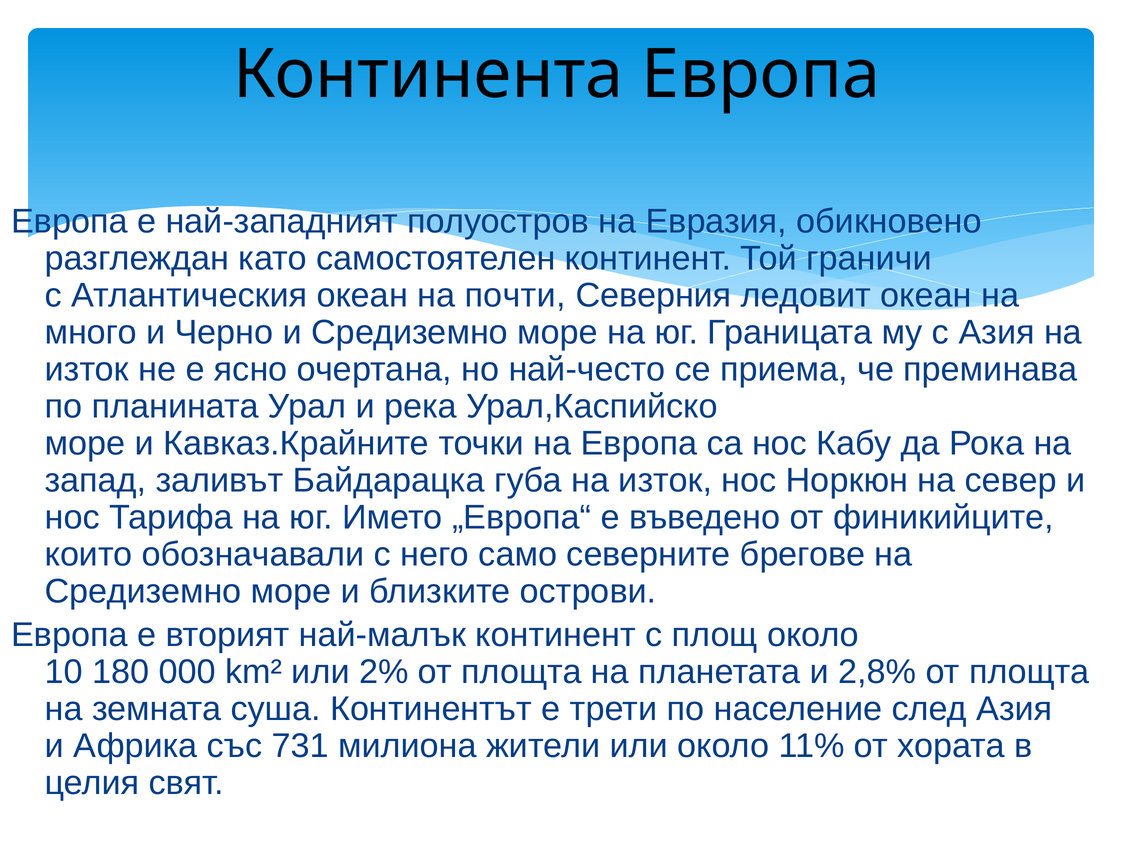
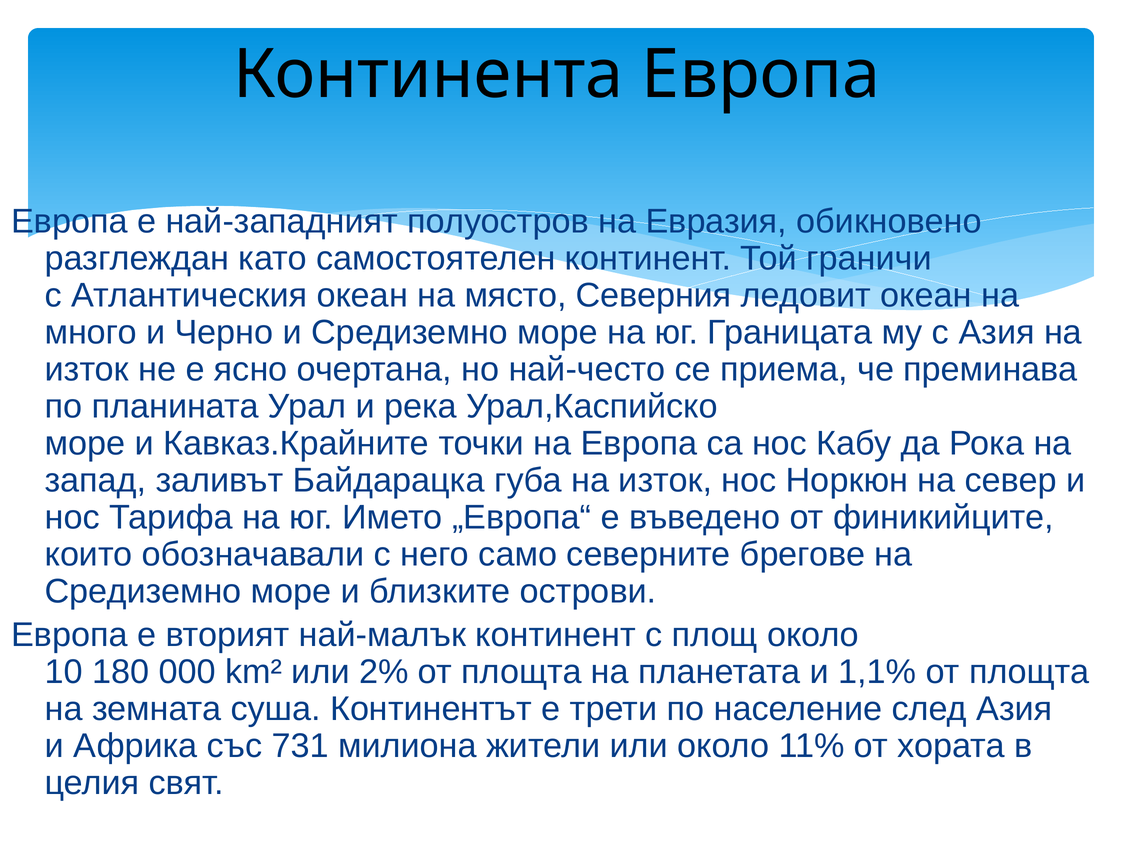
почти: почти -> място
2,8%: 2,8% -> 1,1%
